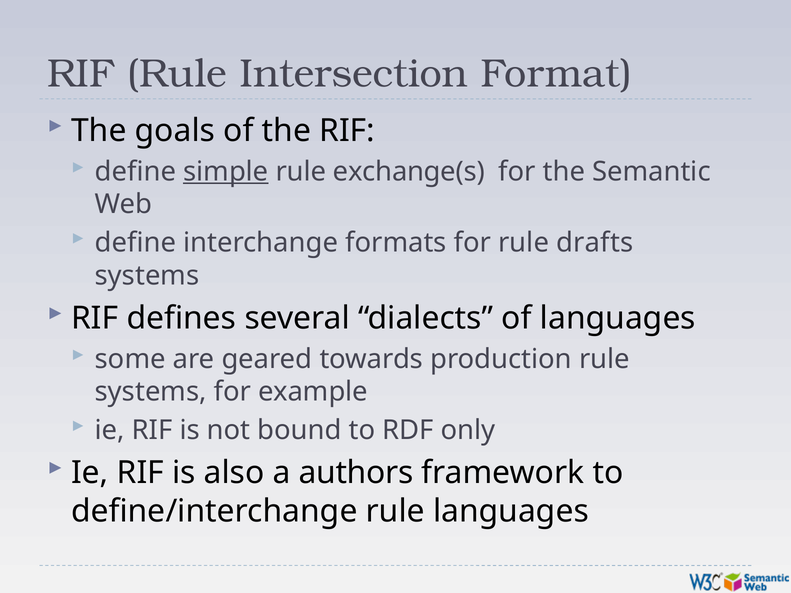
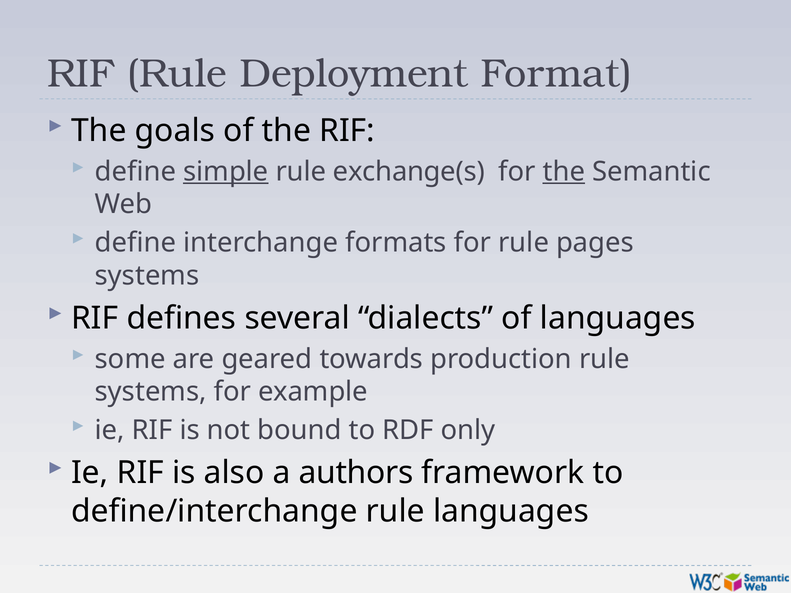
Intersection: Intersection -> Deployment
the at (564, 172) underline: none -> present
drafts: drafts -> pages
